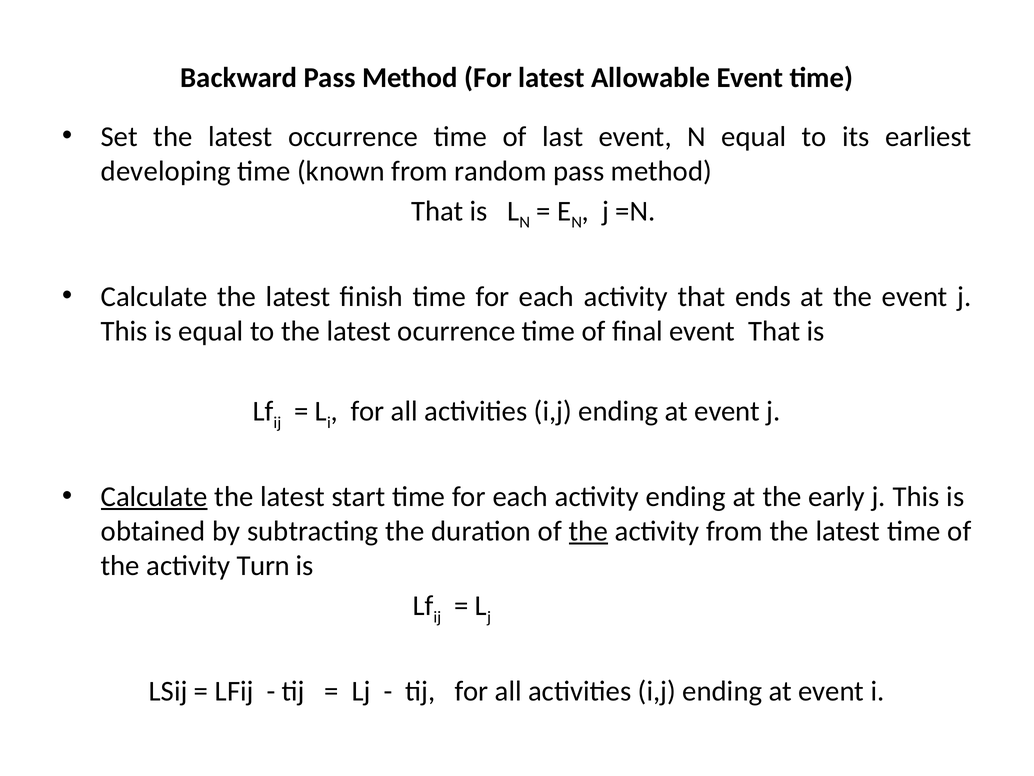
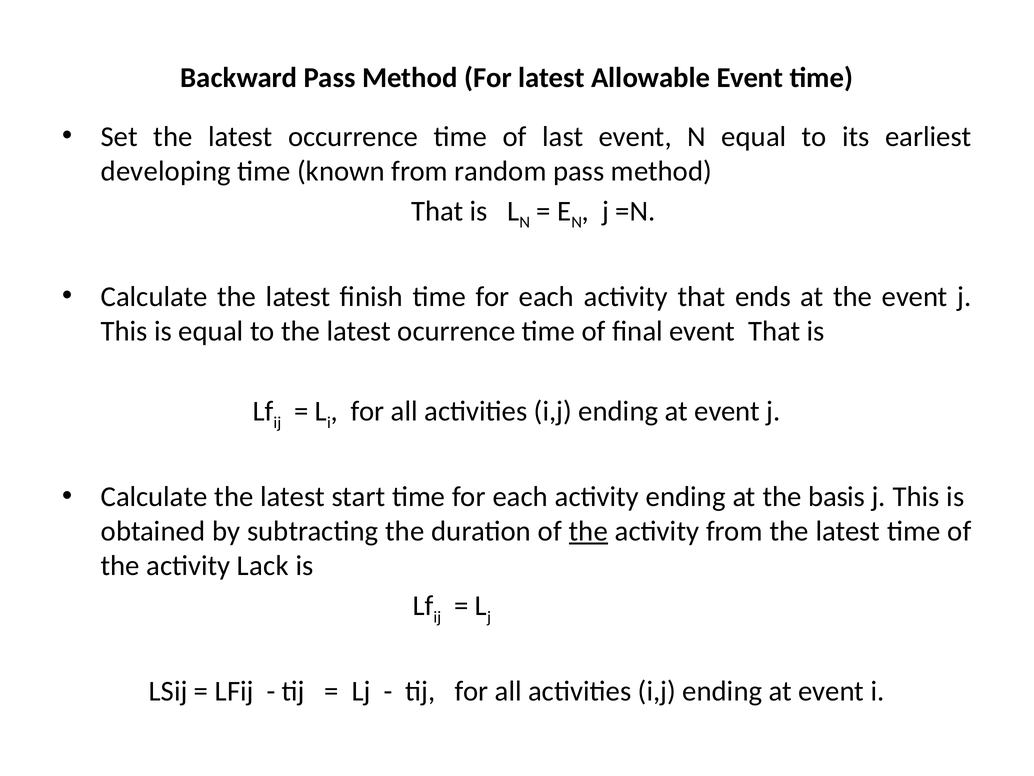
Calculate at (154, 496) underline: present -> none
early: early -> basis
Turn: Turn -> Lack
